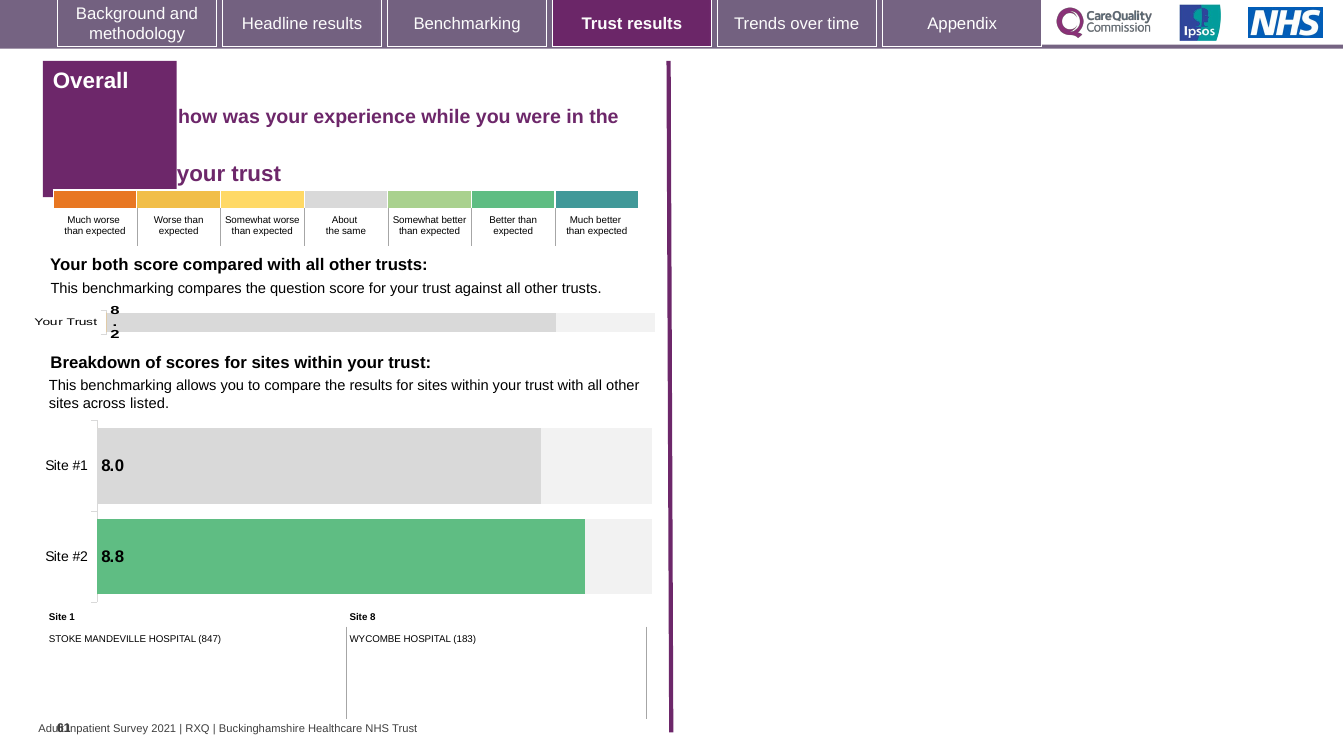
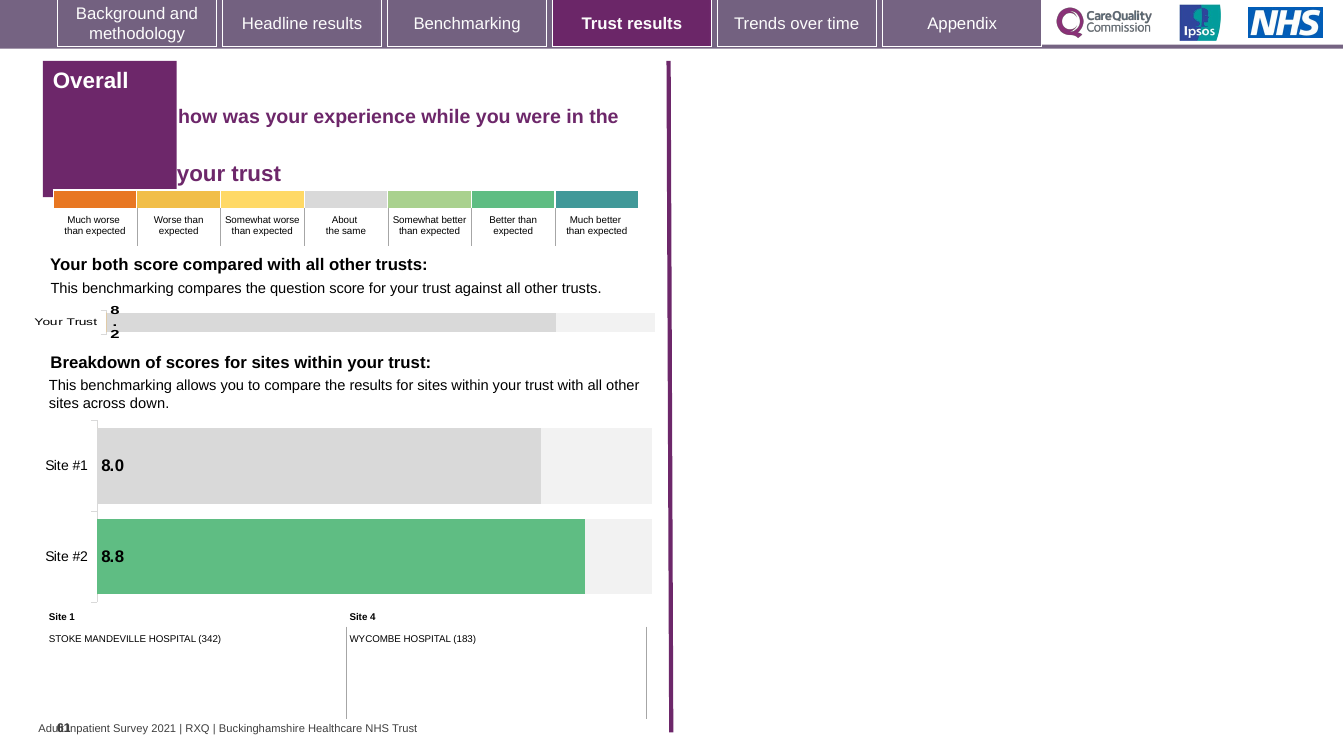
listed: listed -> down
Site 8: 8 -> 4
847: 847 -> 342
